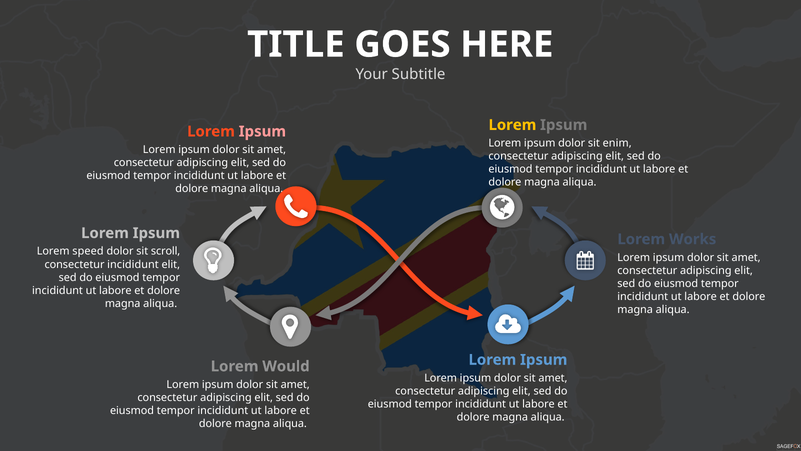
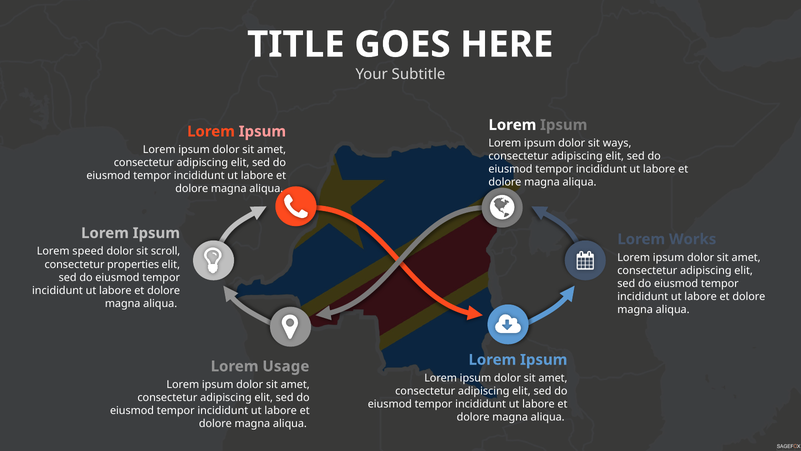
Lorem at (512, 125) colour: yellow -> white
enim: enim -> ways
consectetur incididunt: incididunt -> properties
Would: Would -> Usage
